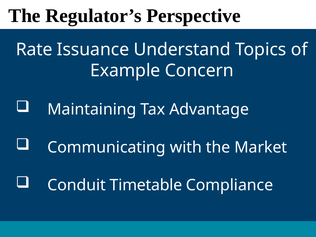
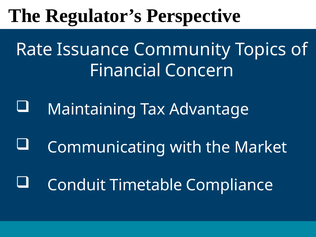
Understand: Understand -> Community
Example: Example -> Financial
